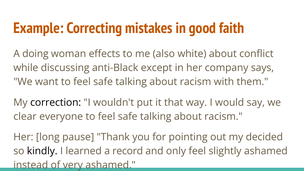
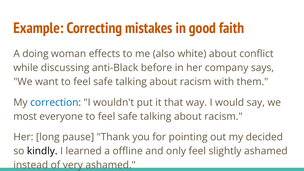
except: except -> before
correction colour: black -> blue
clear: clear -> most
record: record -> offline
